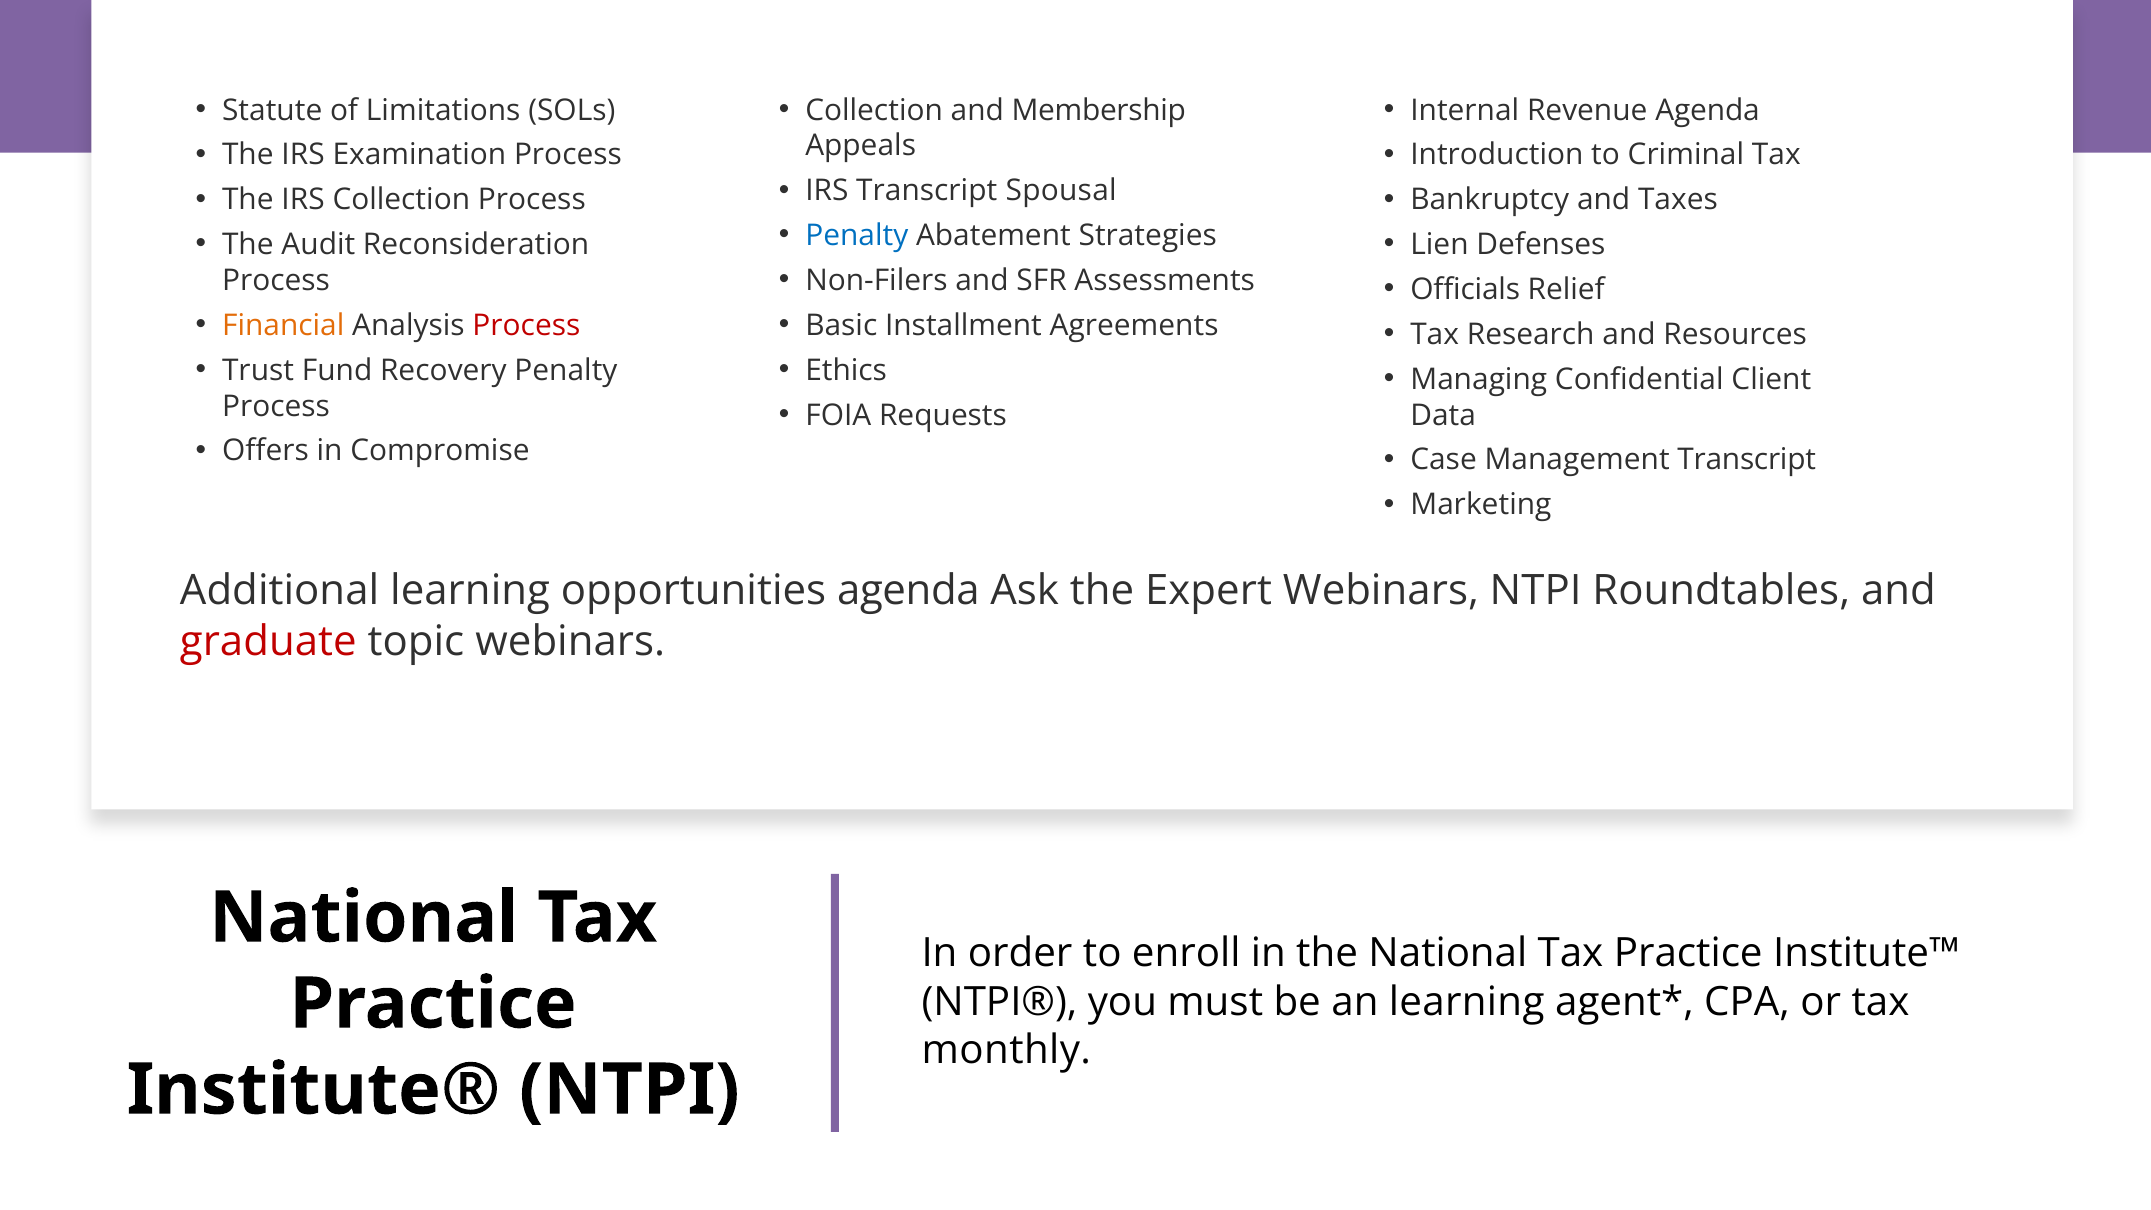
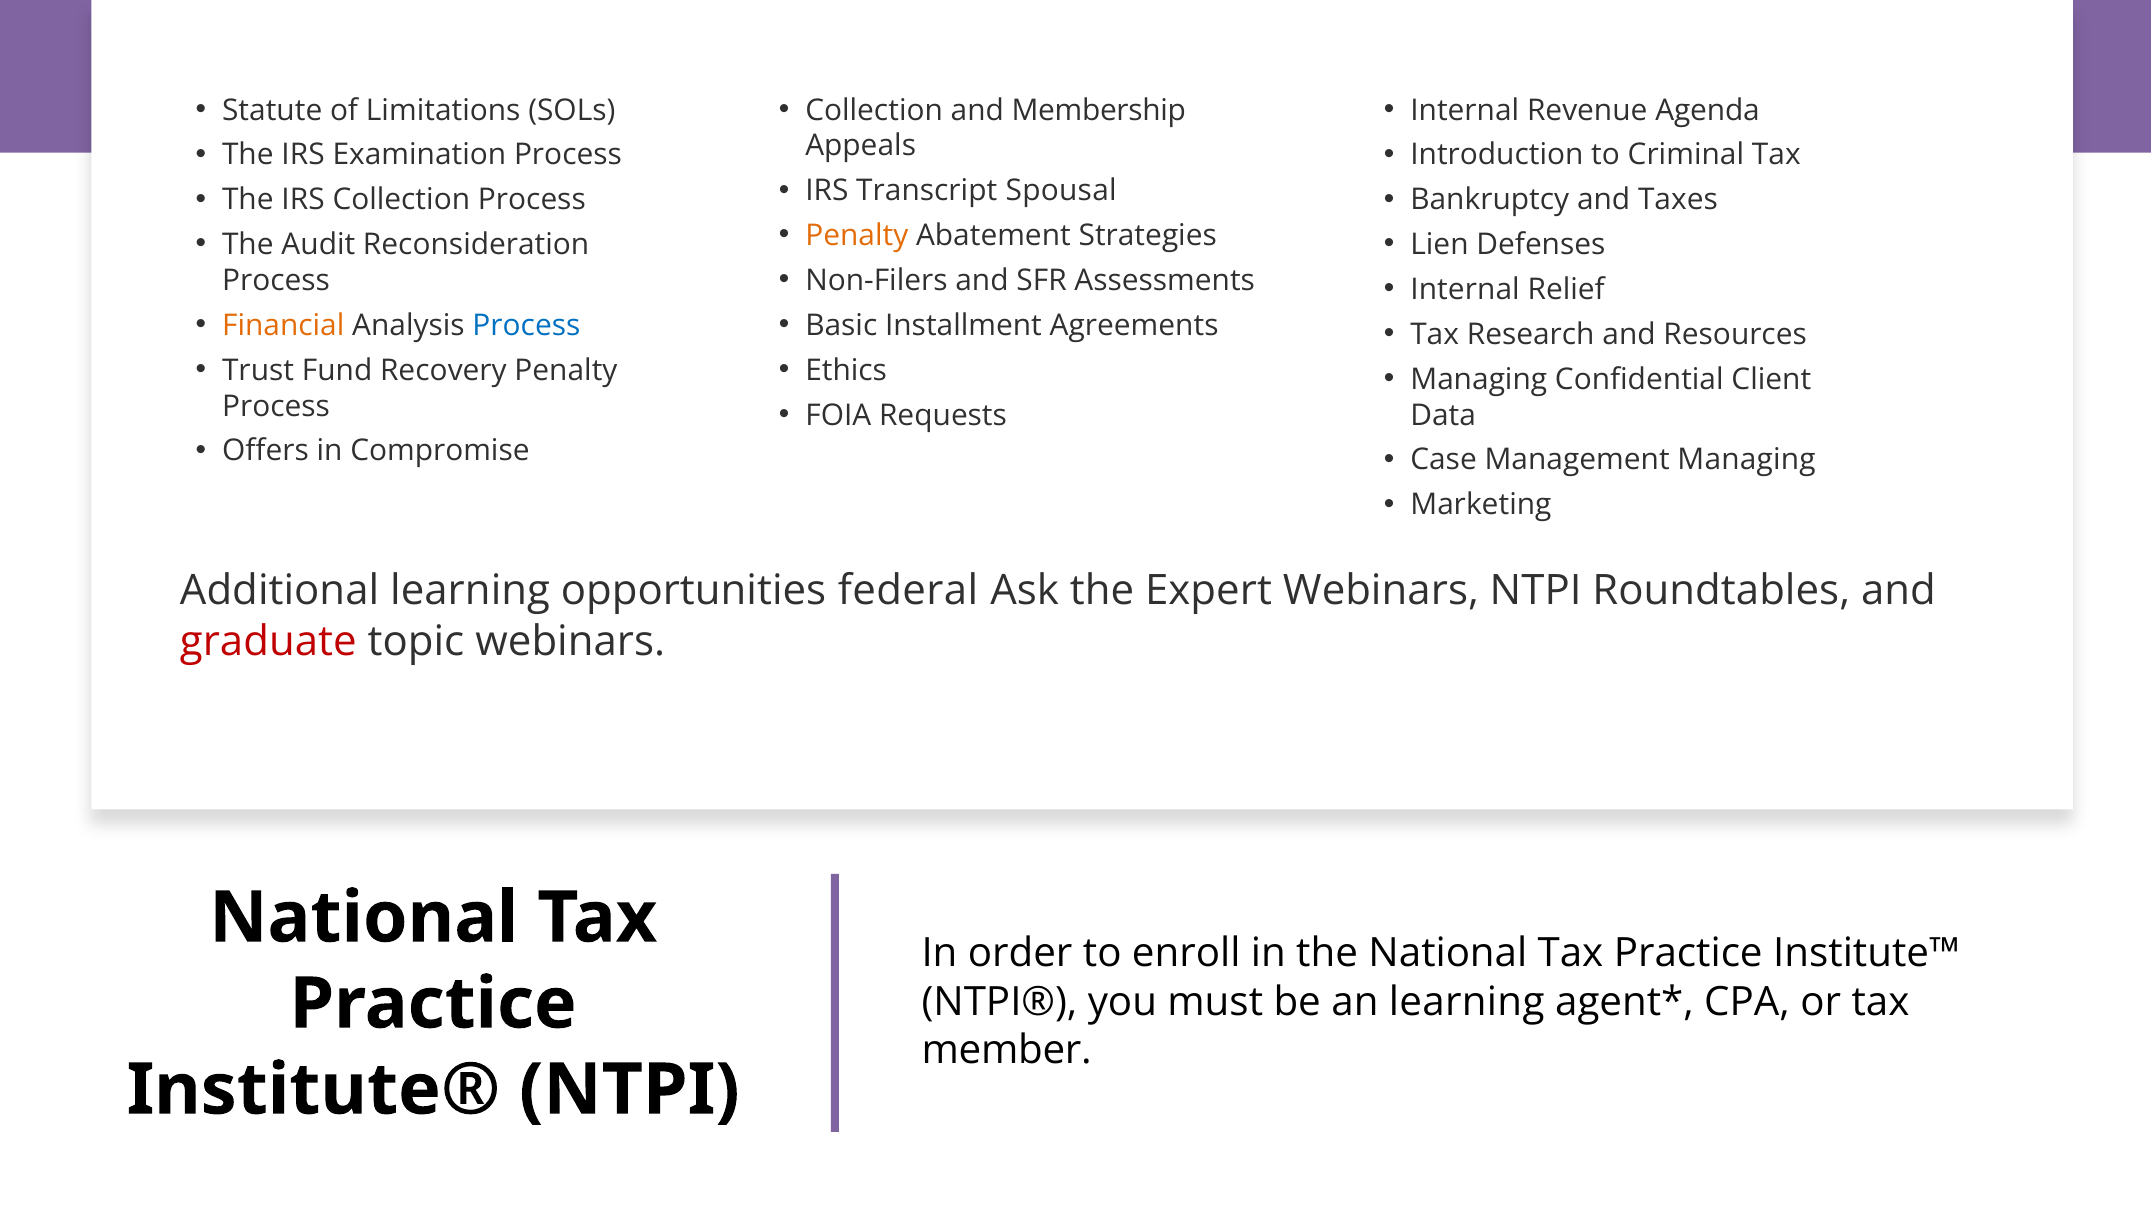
Penalty at (857, 236) colour: blue -> orange
Officials at (1465, 290): Officials -> Internal
Process at (526, 325) colour: red -> blue
Management Transcript: Transcript -> Managing
opportunities agenda: agenda -> federal
monthly: monthly -> member
